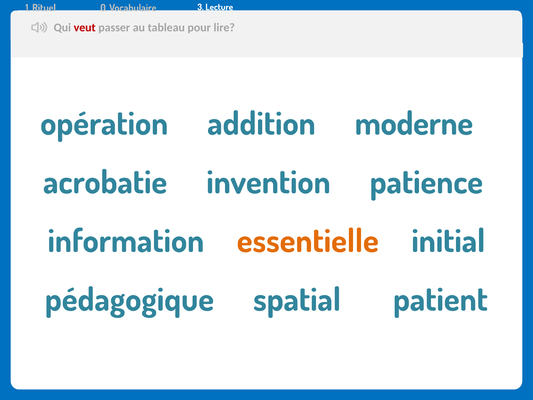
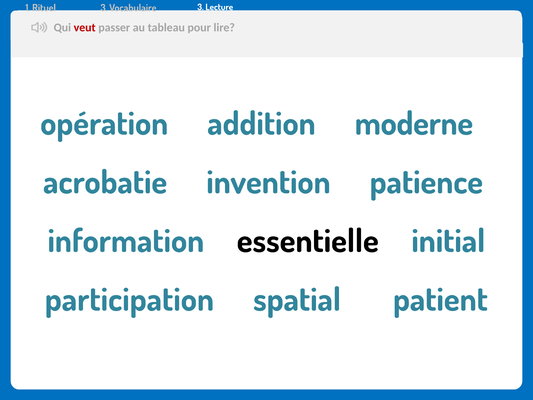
Rituel 0: 0 -> 3
essentielle colour: orange -> black
pédagogique: pédagogique -> participation
